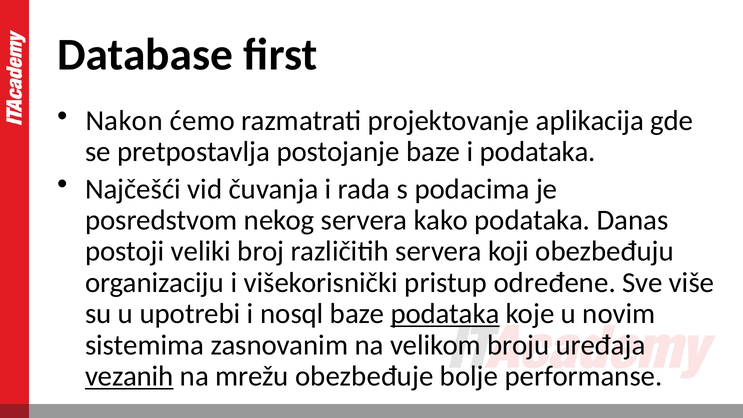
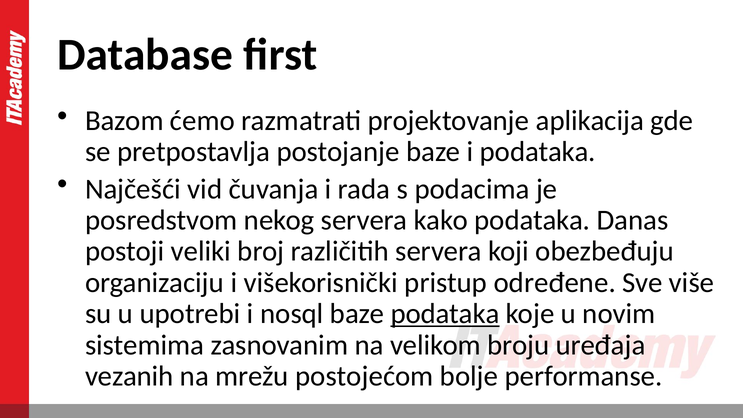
Nakon: Nakon -> Bazom
vezanih underline: present -> none
obezbeđuje: obezbeđuje -> postojećom
